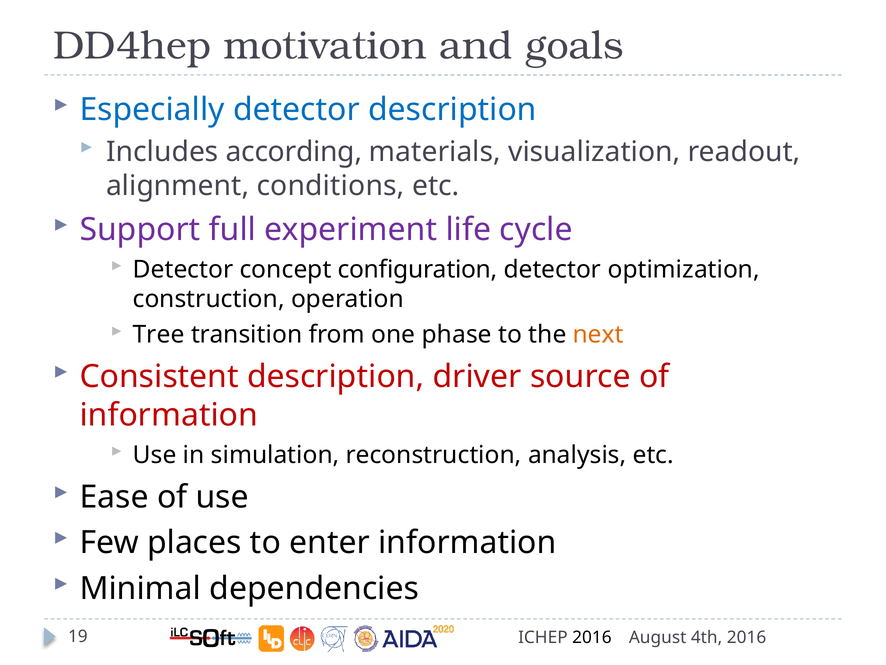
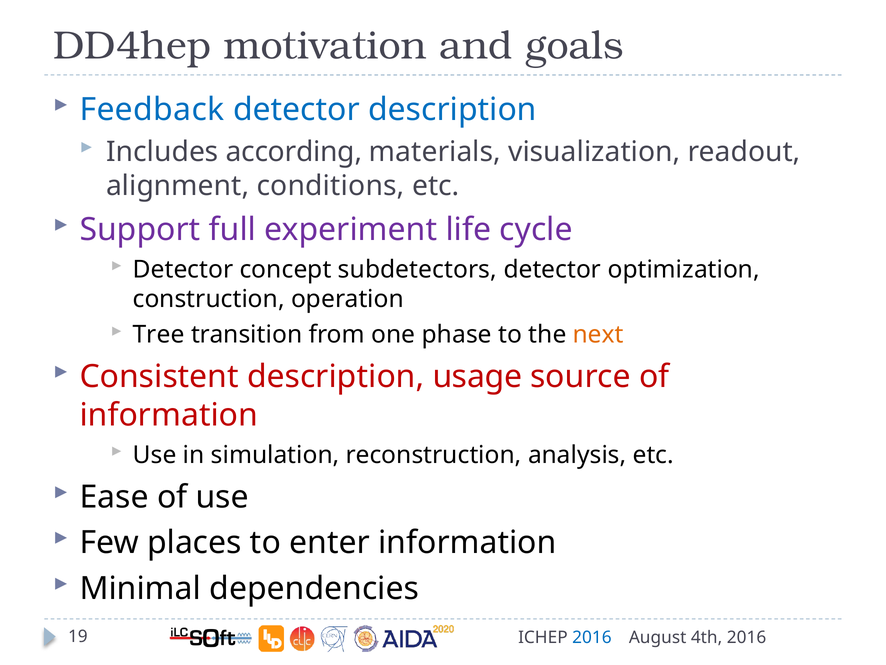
Especially: Especially -> Feedback
configuration: configuration -> subdetectors
driver: driver -> usage
2016 at (592, 637) colour: black -> blue
